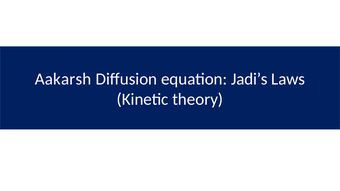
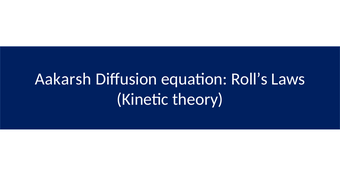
Jadi’s: Jadi’s -> Roll’s
